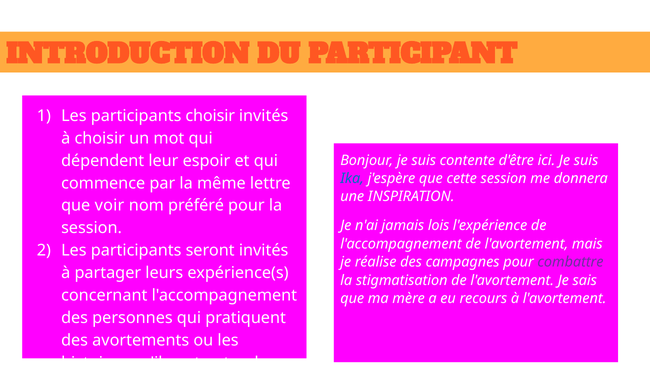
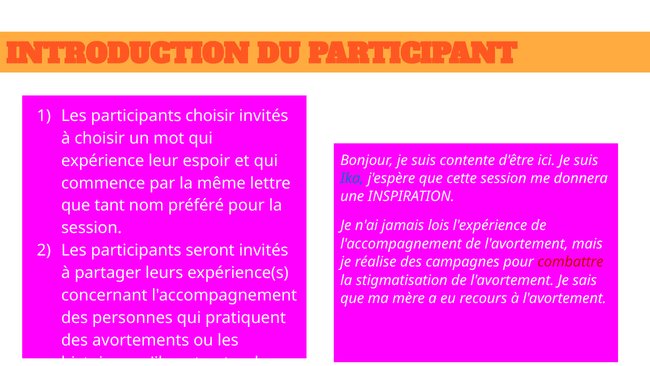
dépendent: dépendent -> expérience
voir: voir -> tant
combattre colour: purple -> red
